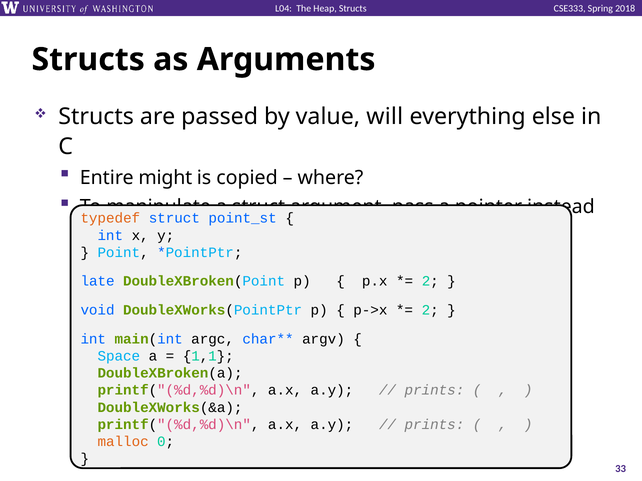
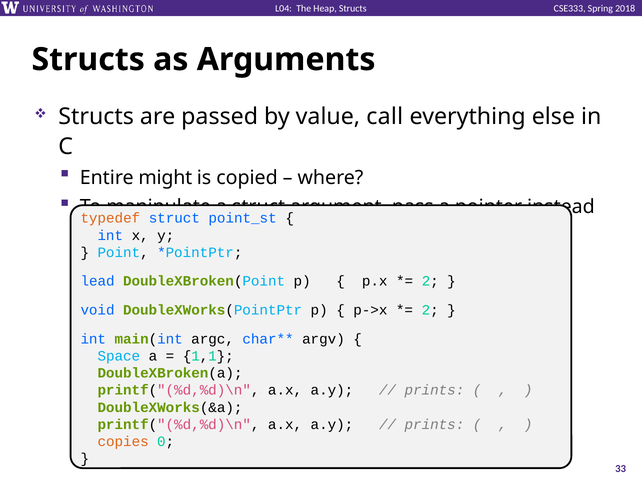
will: will -> call
late: late -> lead
malloc: malloc -> copies
